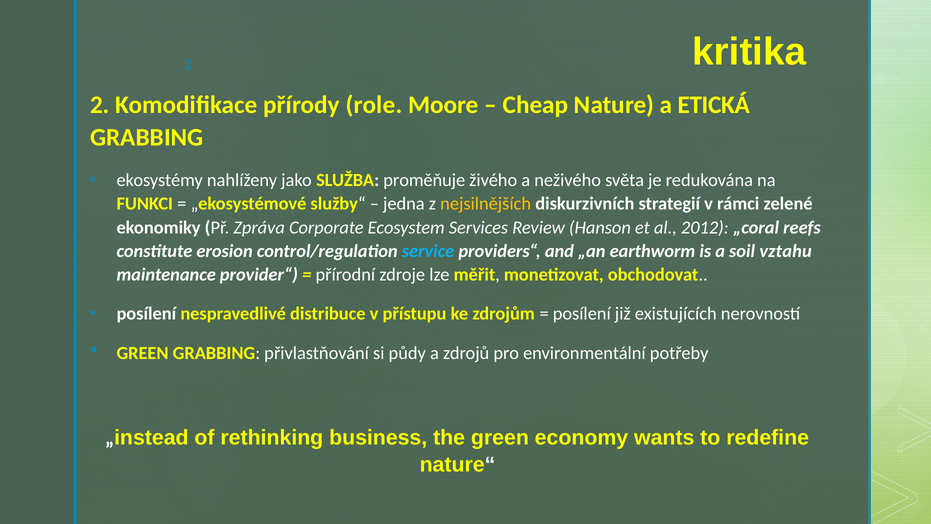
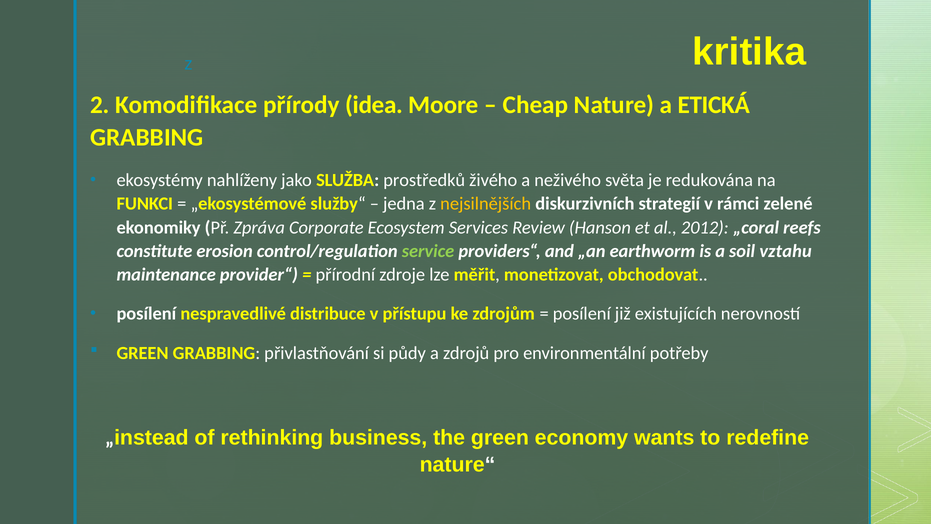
role: role -> idea
proměňuje: proměňuje -> prostředků
service colour: light blue -> light green
